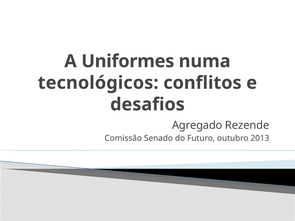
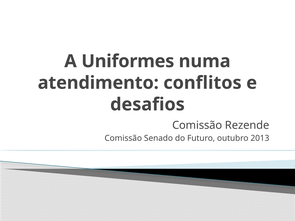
tecnológicos: tecnológicos -> atendimento
Agregado at (197, 125): Agregado -> Comissão
